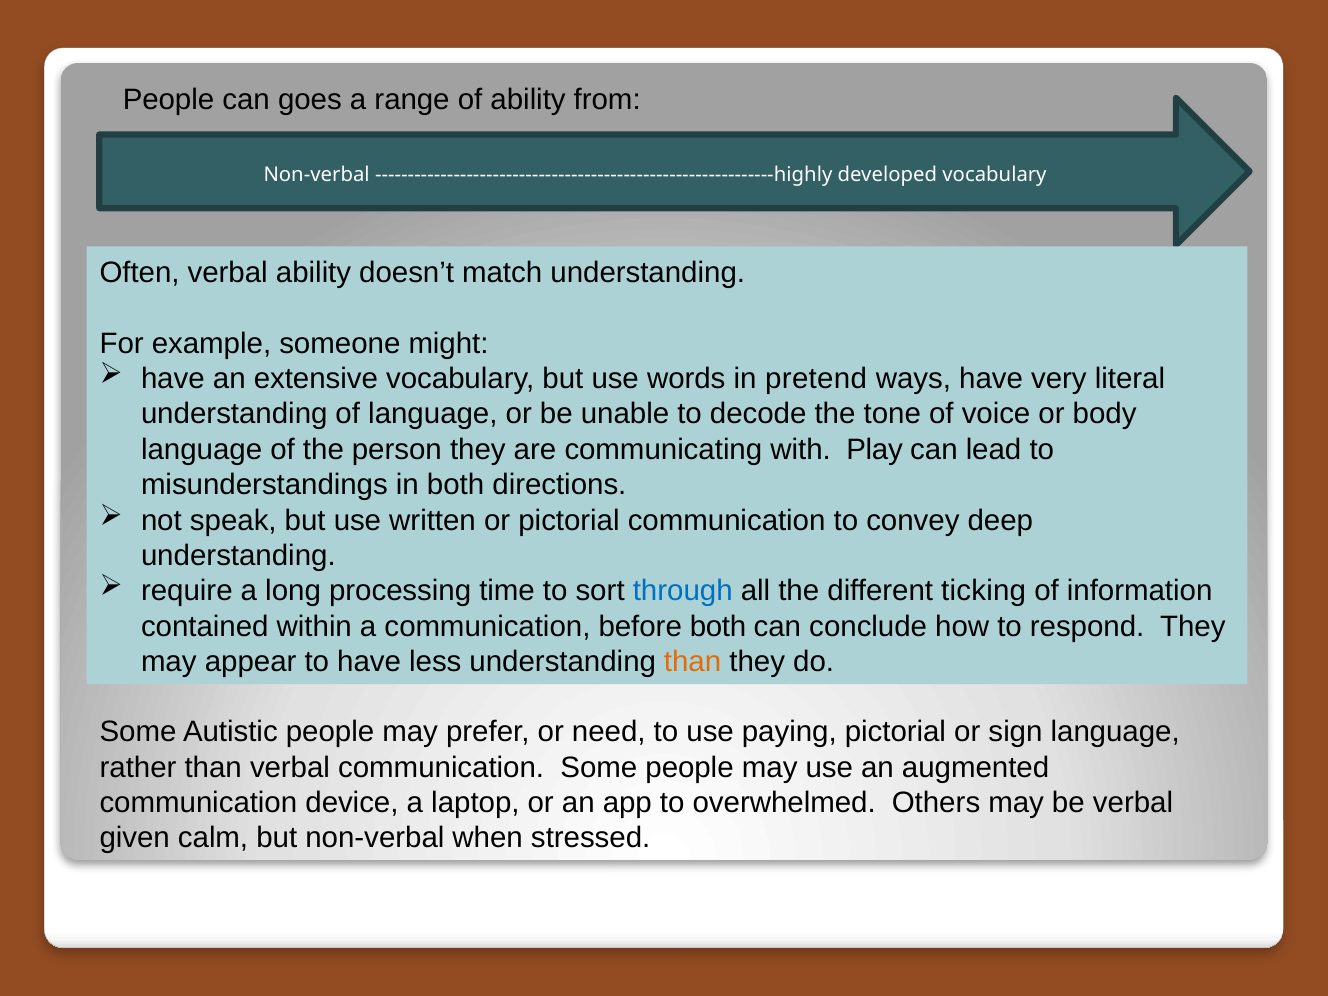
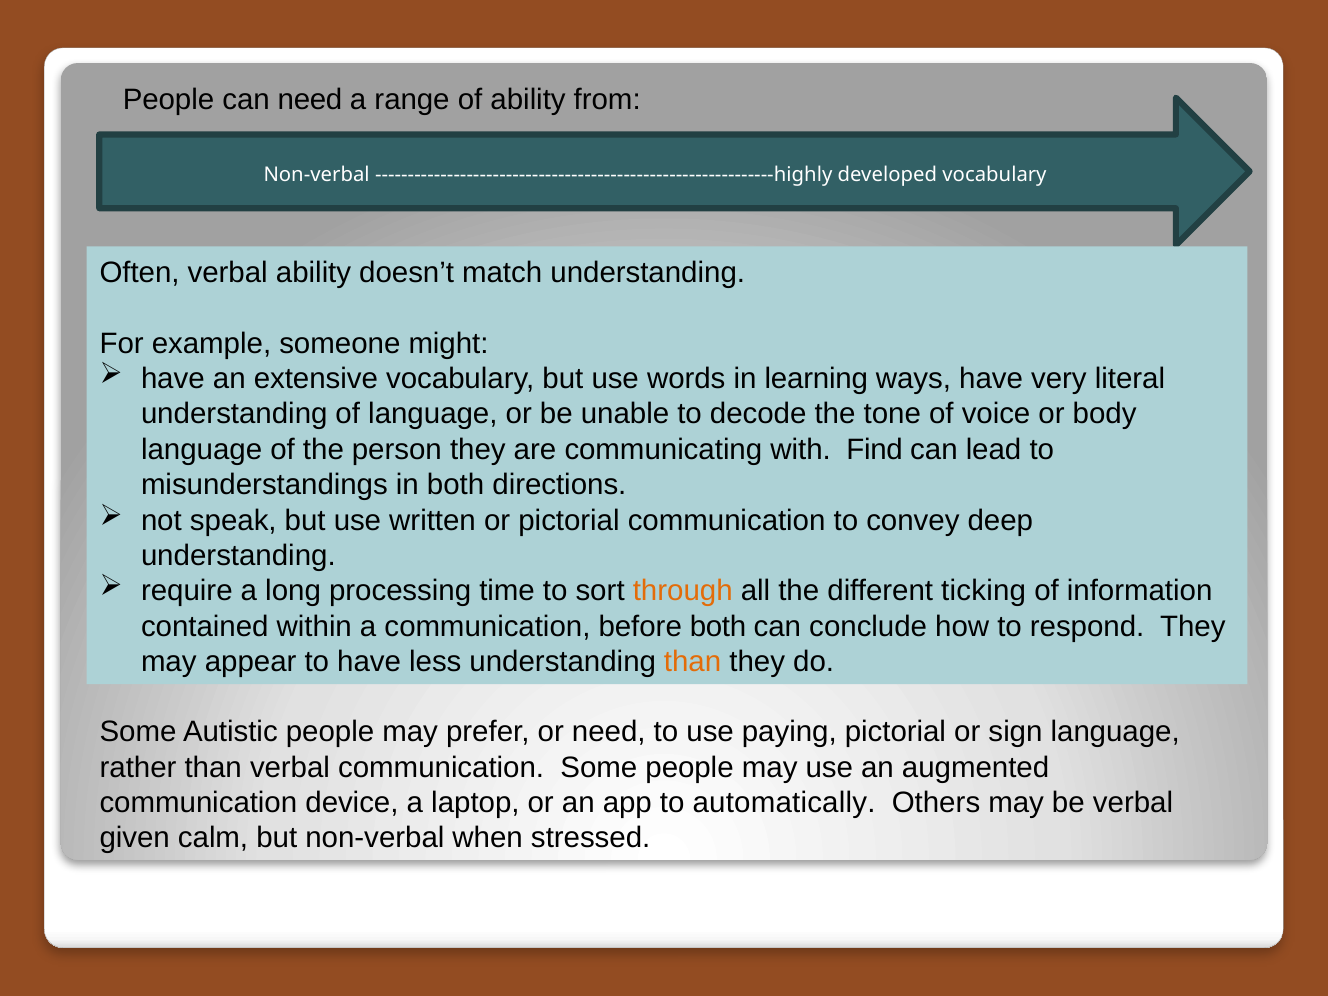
can goes: goes -> need
pretend: pretend -> learning
Play: Play -> Find
through colour: blue -> orange
overwhelmed: overwhelmed -> automatically
